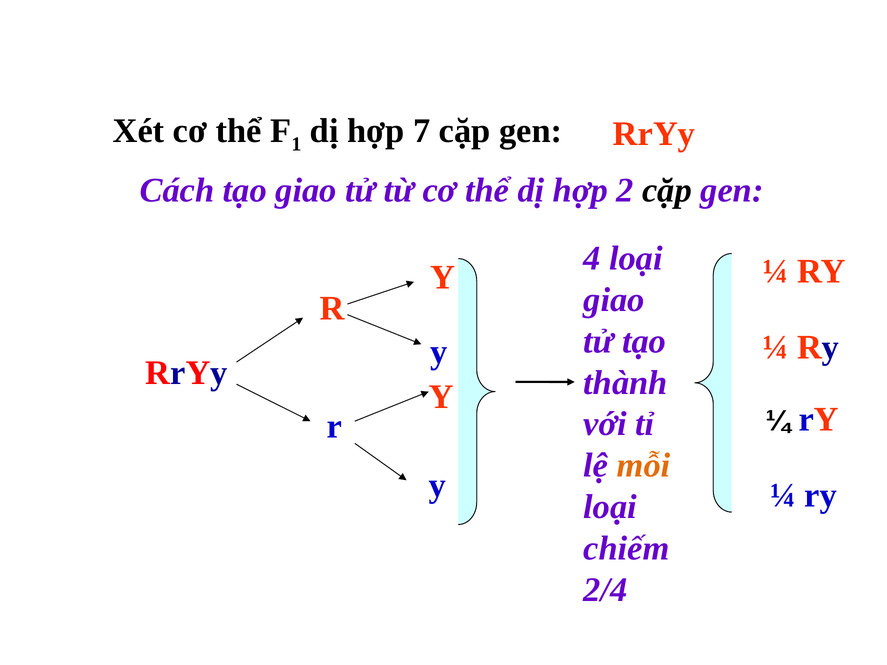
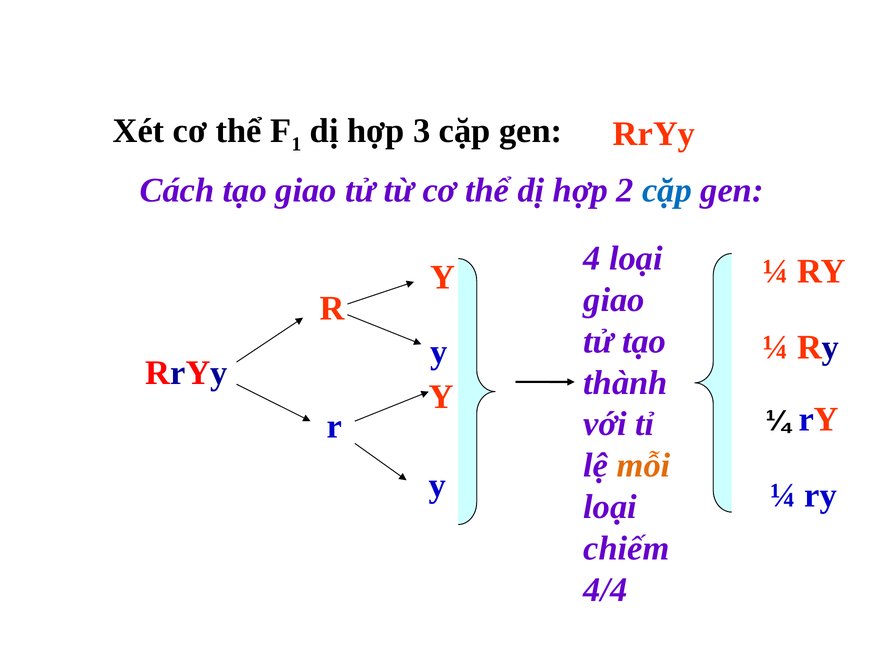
7: 7 -> 3
cặp at (667, 190) colour: black -> blue
2/4: 2/4 -> 4/4
